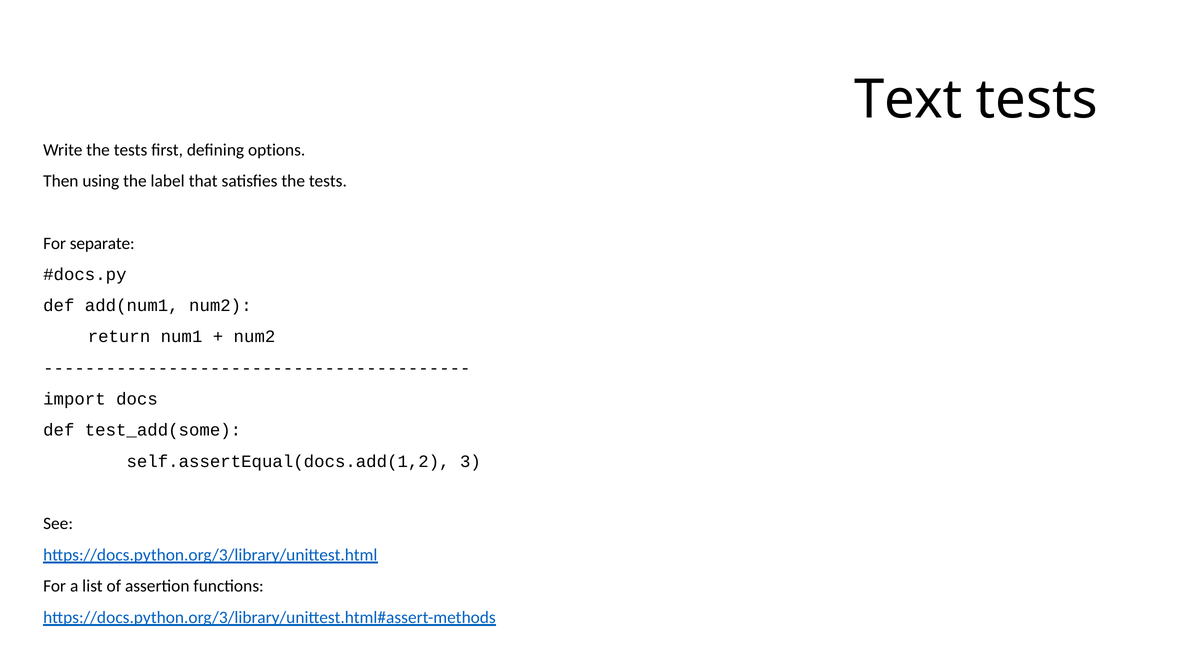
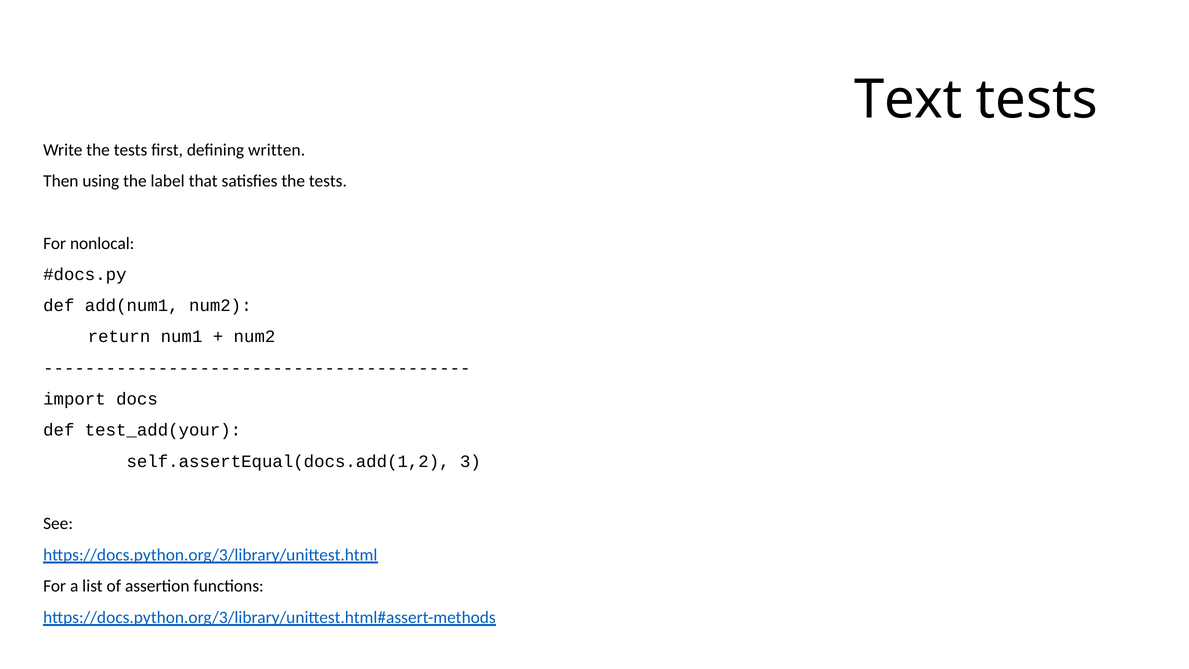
options: options -> written
separate: separate -> nonlocal
test_add(some: test_add(some -> test_add(your
